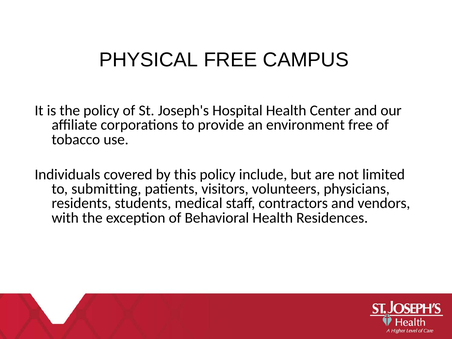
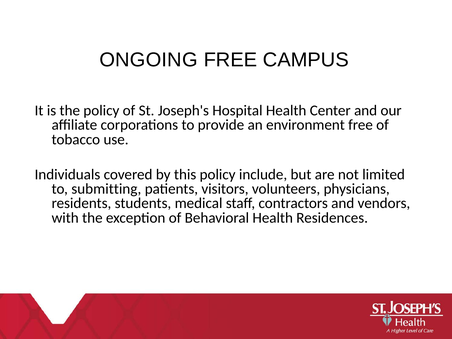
PHYSICAL: PHYSICAL -> ONGOING
